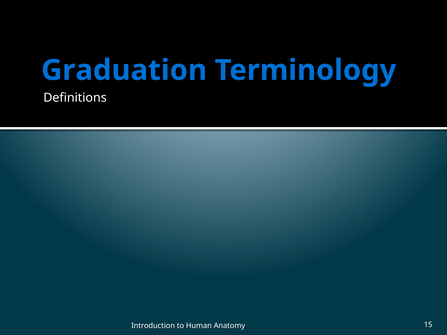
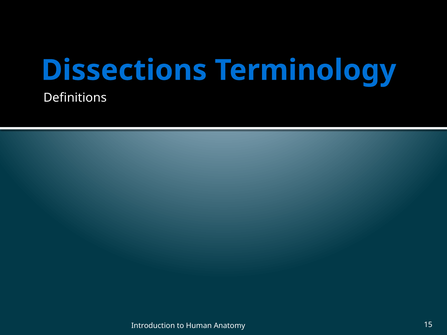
Graduation: Graduation -> Dissections
